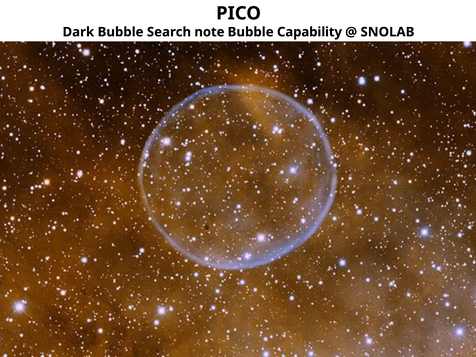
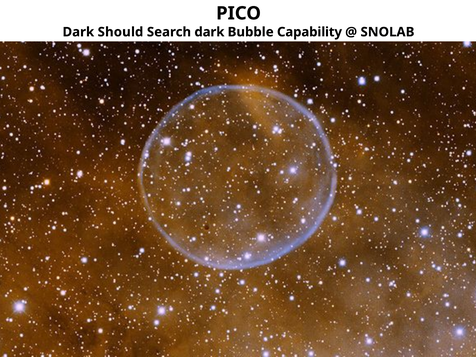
Dark Bubble: Bubble -> Should
Search note: note -> dark
